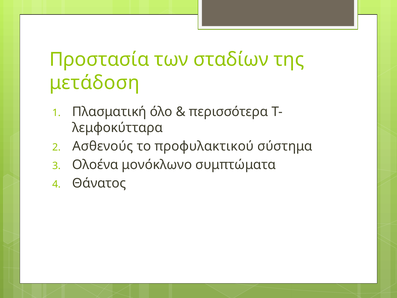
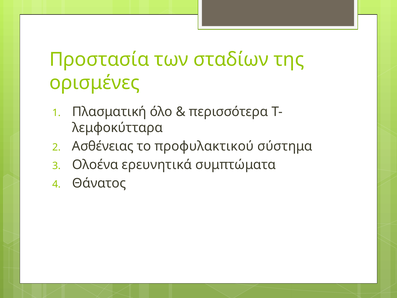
μετάδοση: μετάδοση -> ορισμένες
Ασθενούς: Ασθενούς -> Ασθένειας
μονόκλωνο: μονόκλωνο -> ερευνητικά
